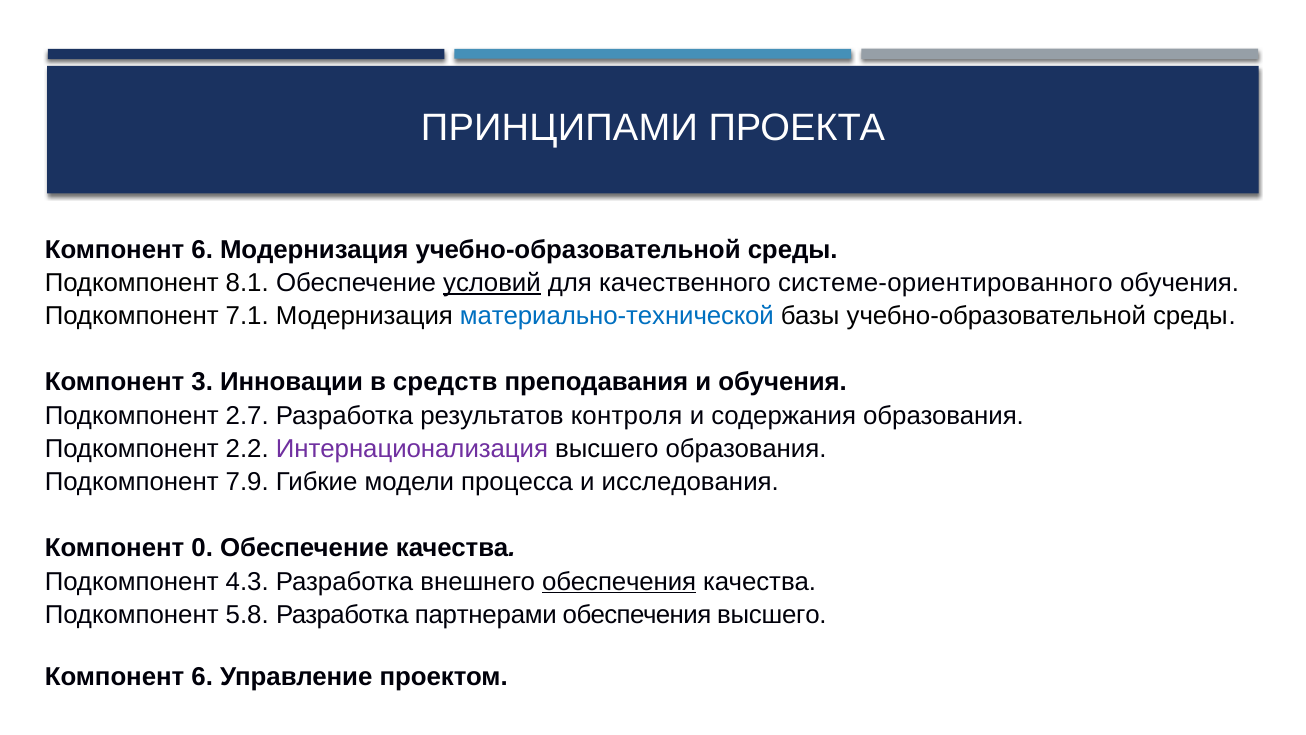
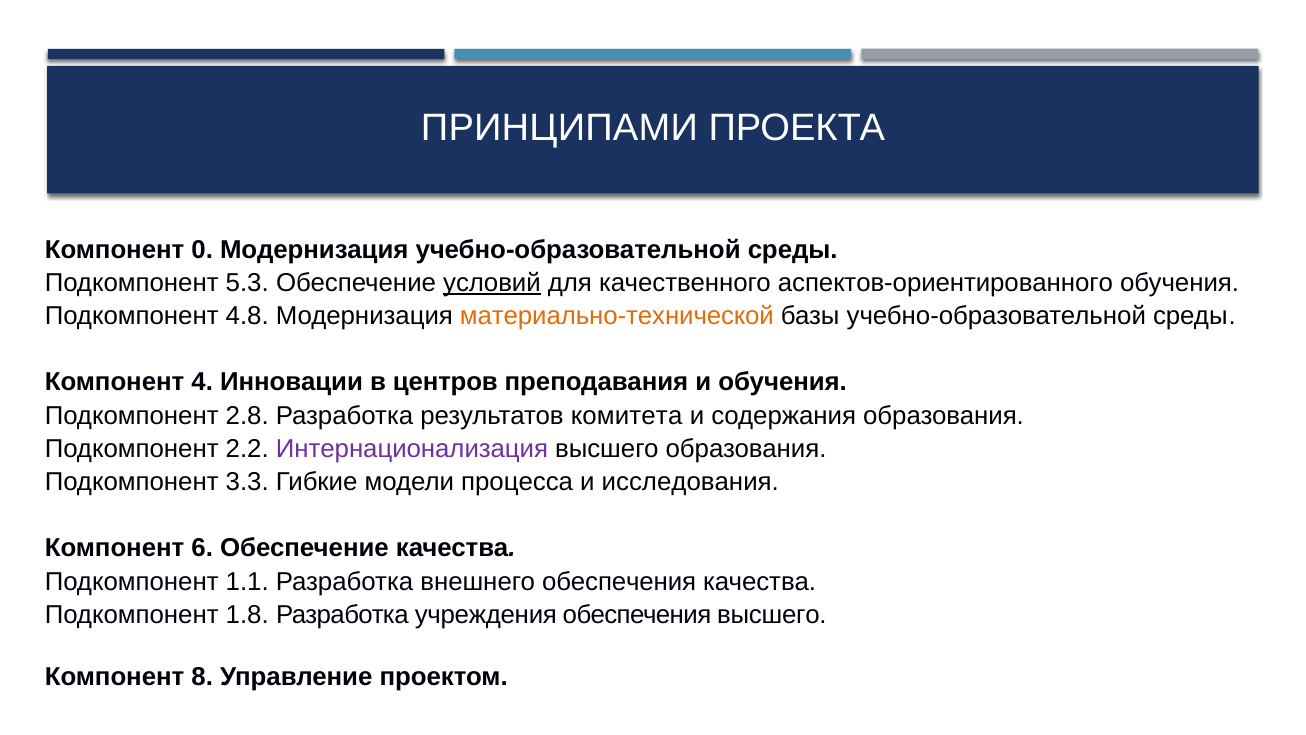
6 at (202, 250): 6 -> 0
8.1: 8.1 -> 5.3
системе-ориентированного: системе-ориентированного -> аспектов-ориентированного
7.1: 7.1 -> 4.8
материально-технической colour: blue -> orange
3: 3 -> 4
средств: средств -> центров
2.7: 2.7 -> 2.8
контроля: контроля -> комитета
7.9: 7.9 -> 3.3
0: 0 -> 6
4.3: 4.3 -> 1.1
обеспечения at (619, 581) underline: present -> none
5.8: 5.8 -> 1.8
партнерами: партнерами -> учреждения
6 at (202, 676): 6 -> 8
